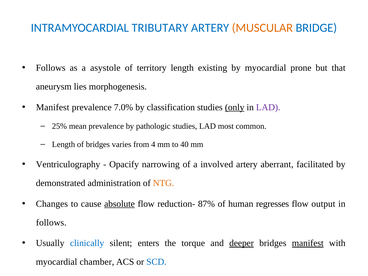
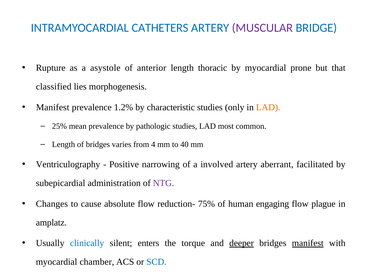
TRIBUTARY: TRIBUTARY -> CATHETERS
MUSCULAR colour: orange -> purple
Follows at (51, 68): Follows -> Rupture
territory: territory -> anterior
existing: existing -> thoracic
aneurysm: aneurysm -> classified
7.0%: 7.0% -> 1.2%
classification: classification -> characteristic
only underline: present -> none
LAD at (268, 107) colour: purple -> orange
Opacify: Opacify -> Positive
demonstrated: demonstrated -> subepicardial
NTG colour: orange -> purple
absolute underline: present -> none
87%: 87% -> 75%
regresses: regresses -> engaging
output: output -> plague
follows at (51, 223): follows -> amplatz
